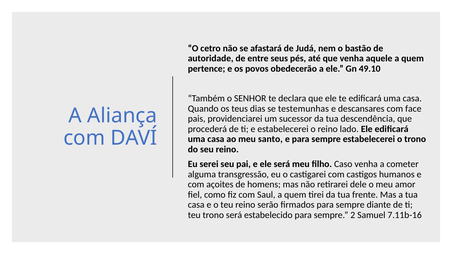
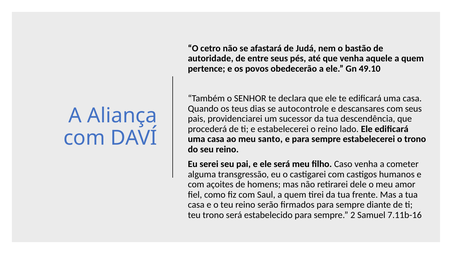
testemunhas: testemunhas -> autocontrole
com face: face -> seus
